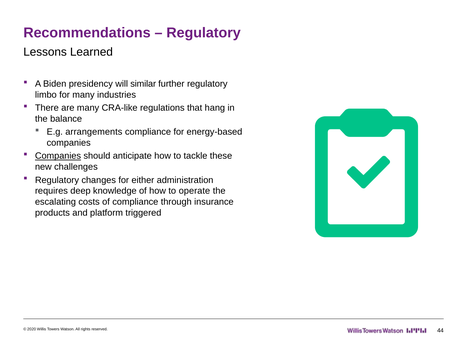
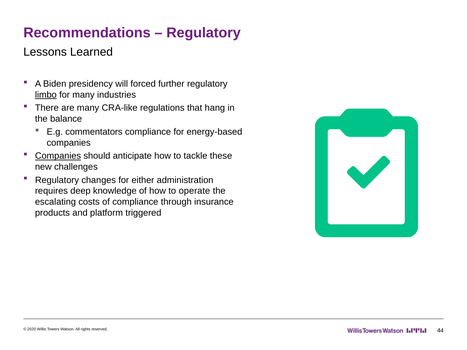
similar: similar -> forced
limbo underline: none -> present
arrangements: arrangements -> commentators
